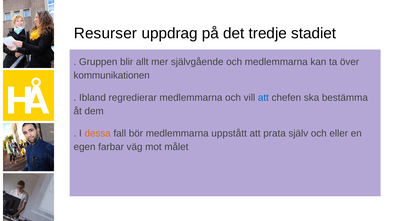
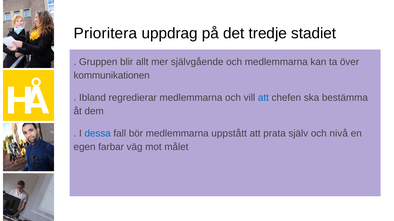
Resurser: Resurser -> Prioritera
dessa colour: orange -> blue
eller: eller -> nivå
